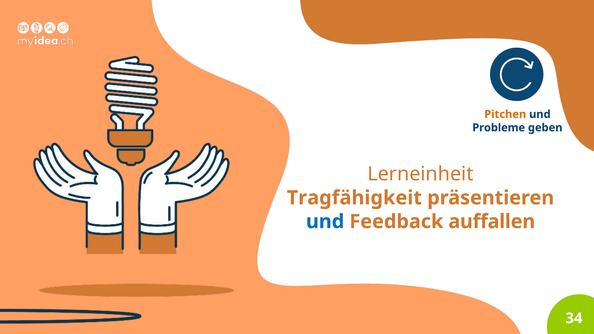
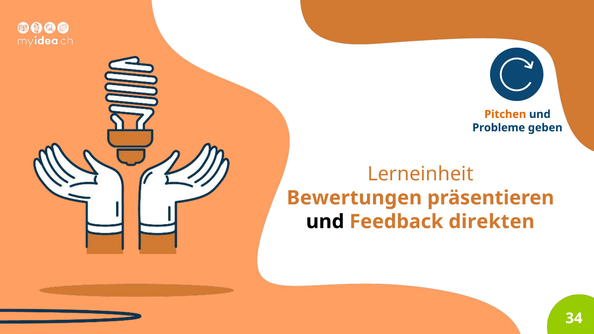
Tragfähigkeit: Tragfähigkeit -> Bewertungen
und at (325, 222) colour: blue -> black
auffallen: auffallen -> direkten
